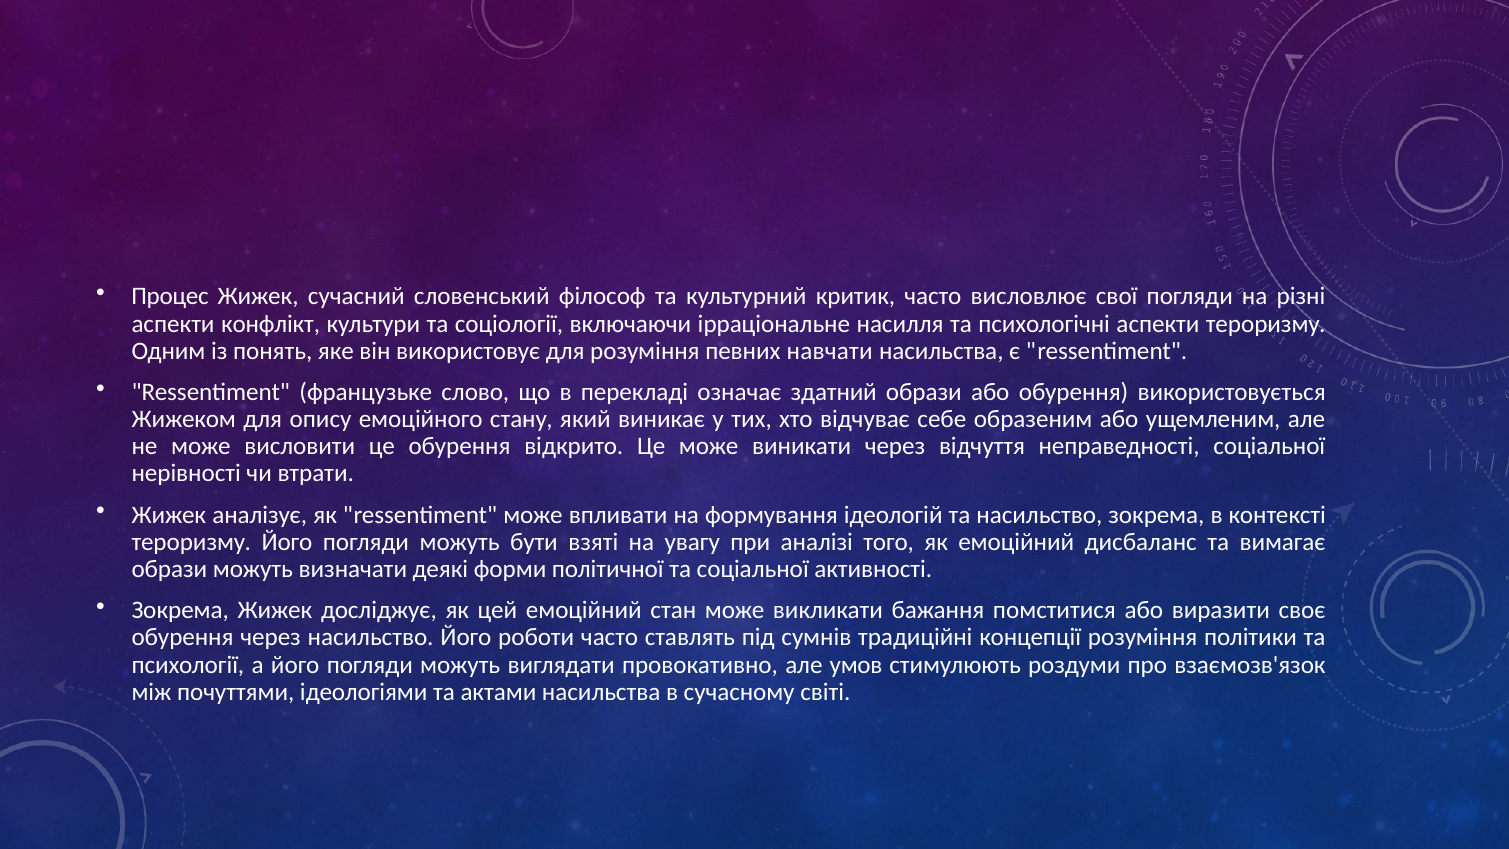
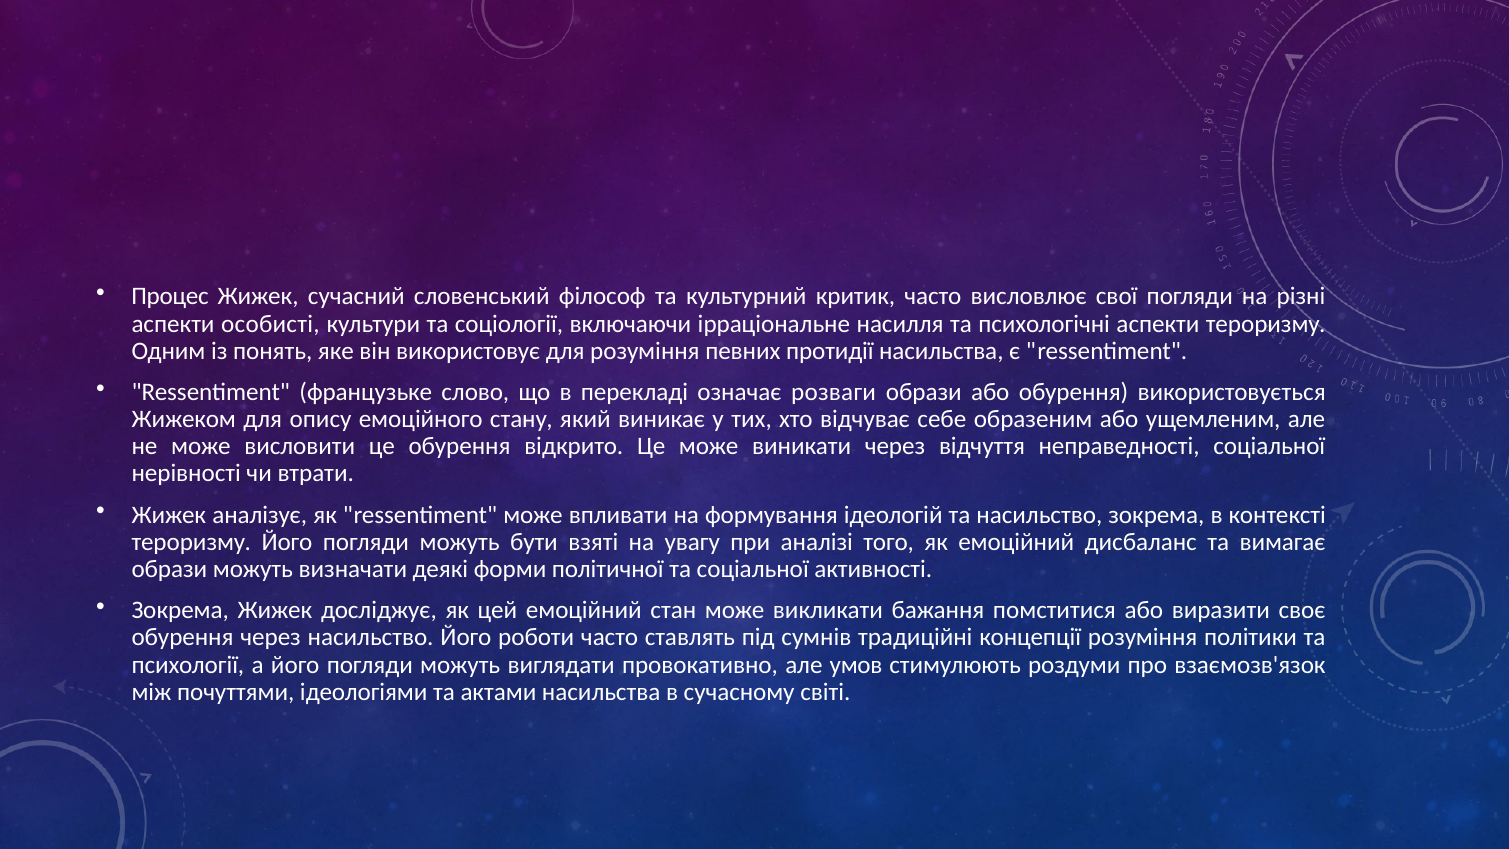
конфлікт: конфлікт -> особисті
навчати: навчати -> протидії
здатний: здатний -> розваги
